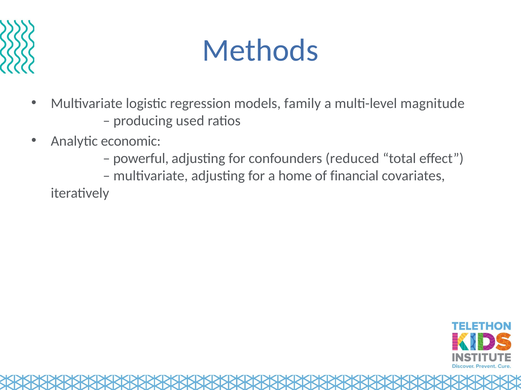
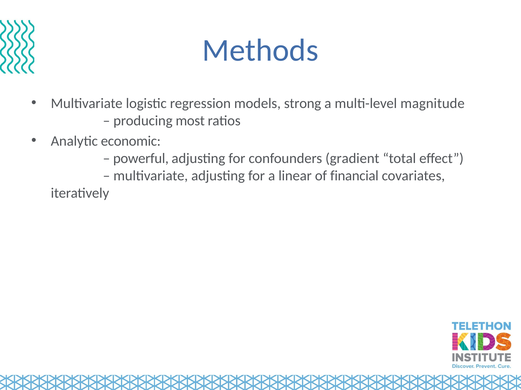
family: family -> strong
used: used -> most
reduced: reduced -> gradient
home: home -> linear
